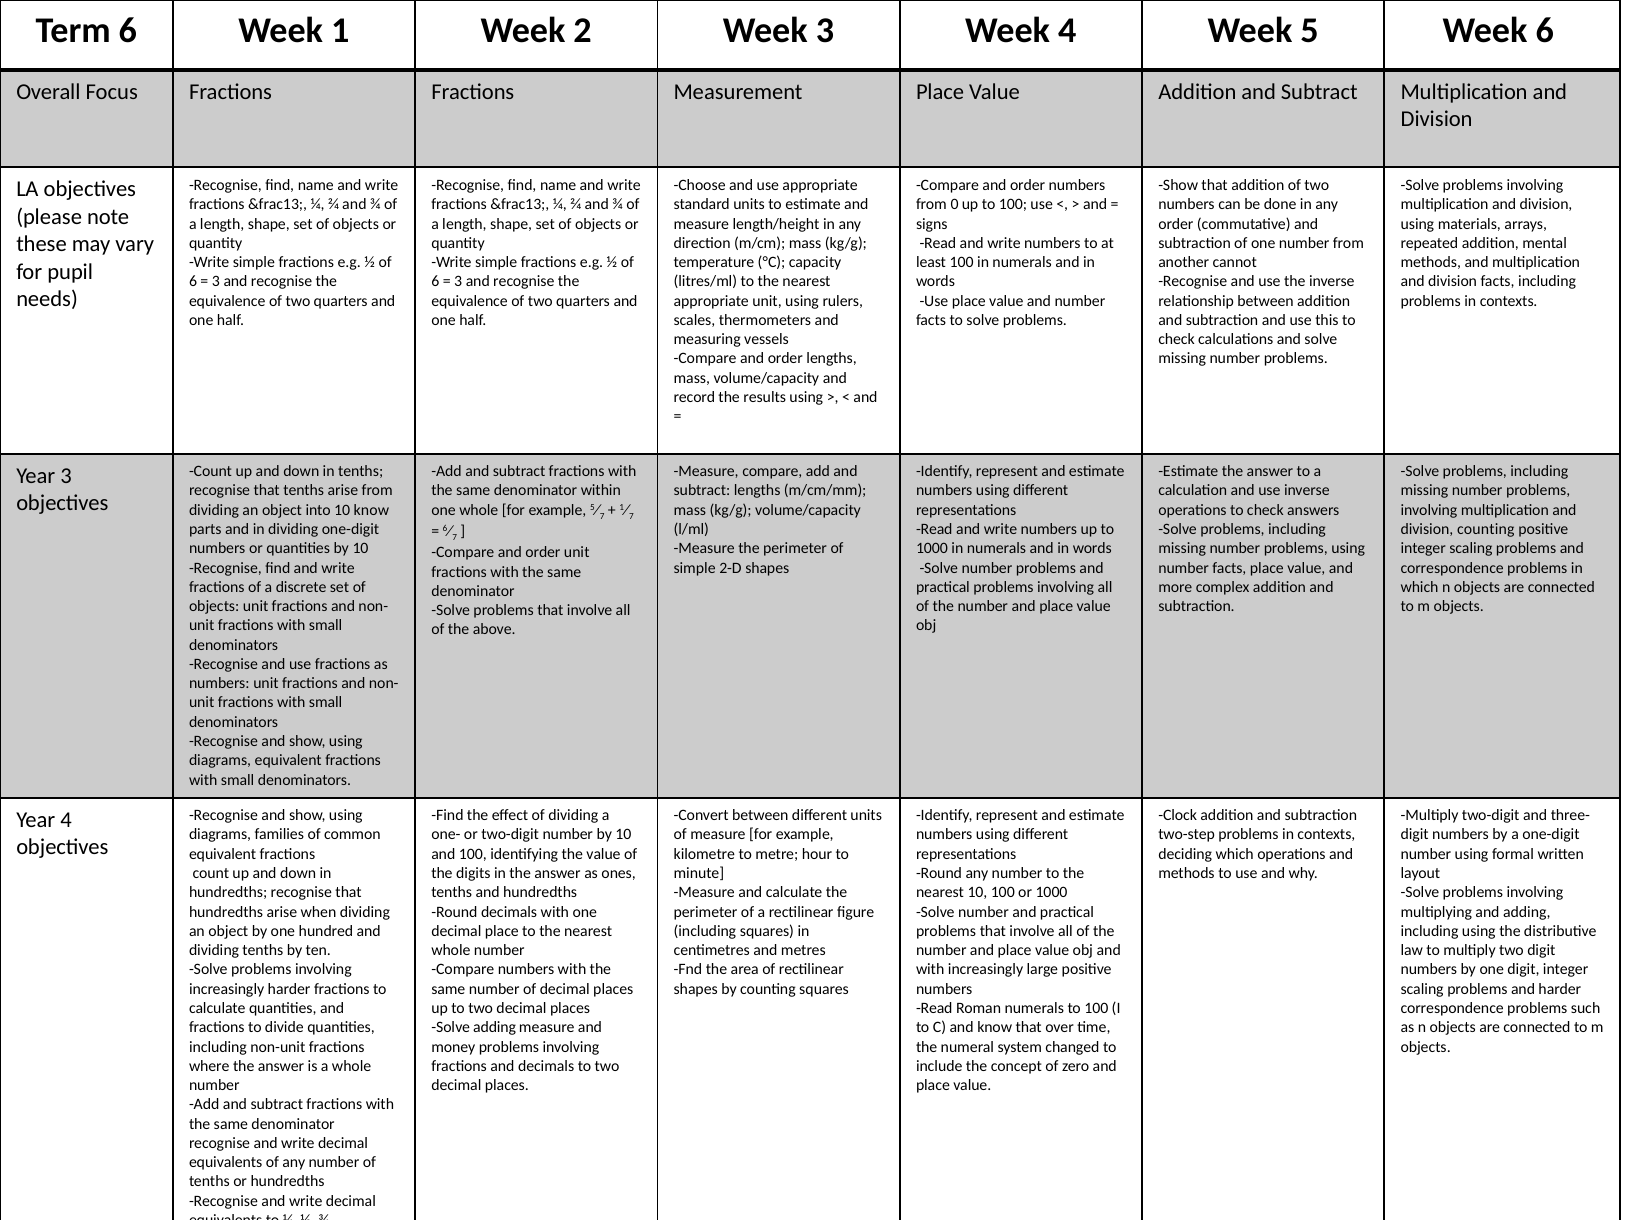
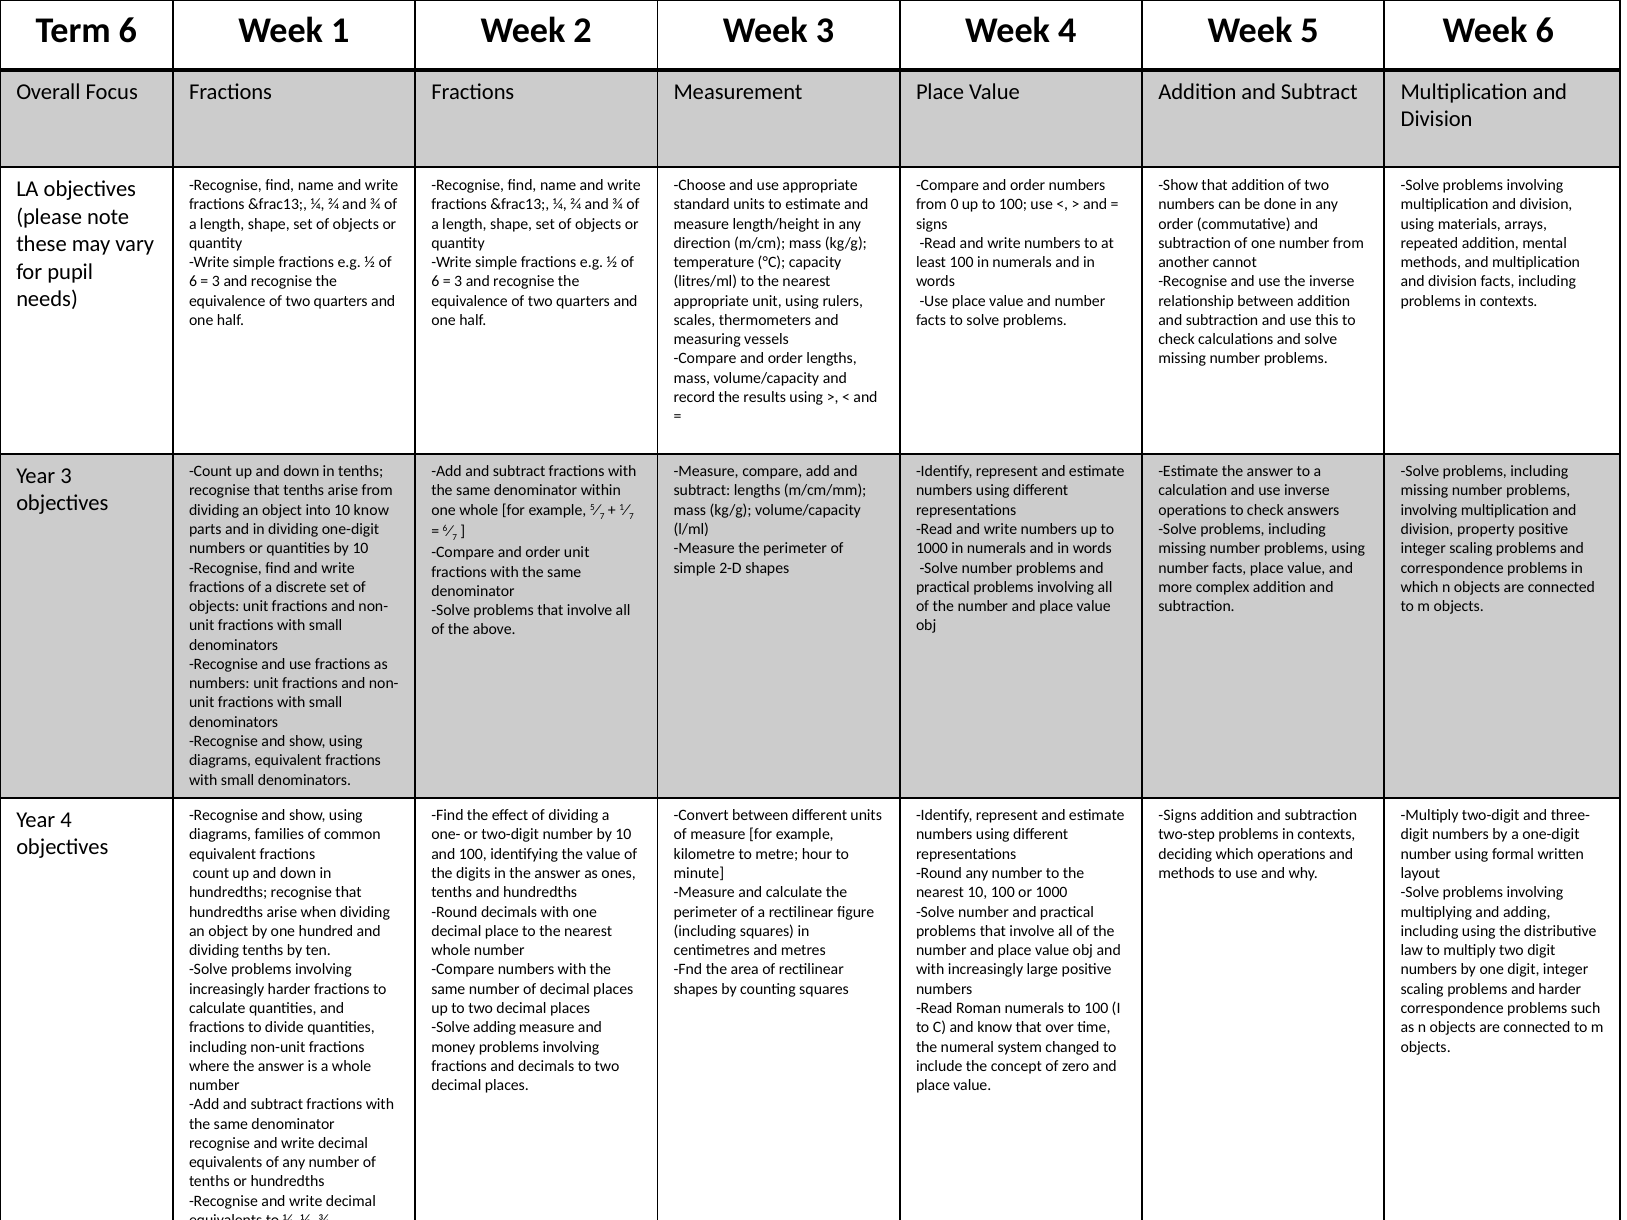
division counting: counting -> property
Clock at (1178, 816): Clock -> Signs
